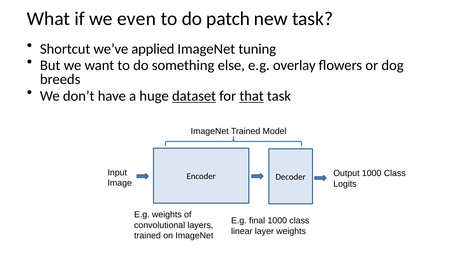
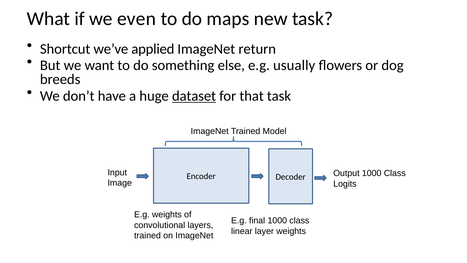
patch: patch -> maps
tuning: tuning -> return
overlay: overlay -> usually
that underline: present -> none
